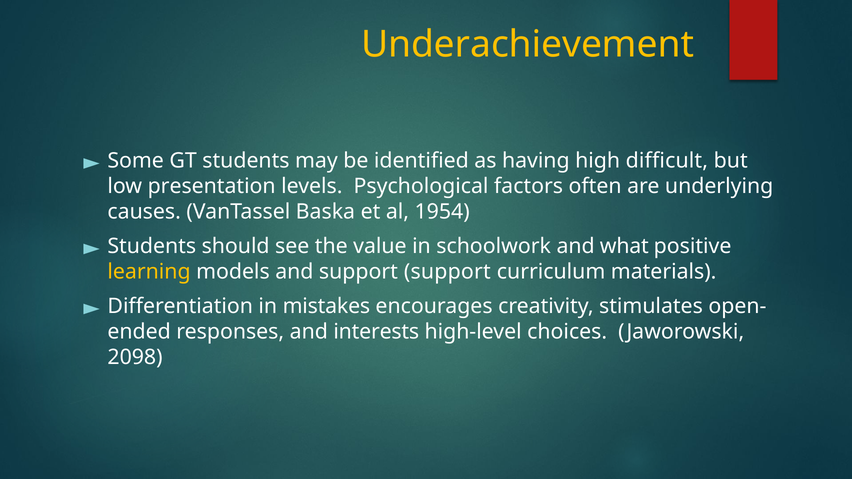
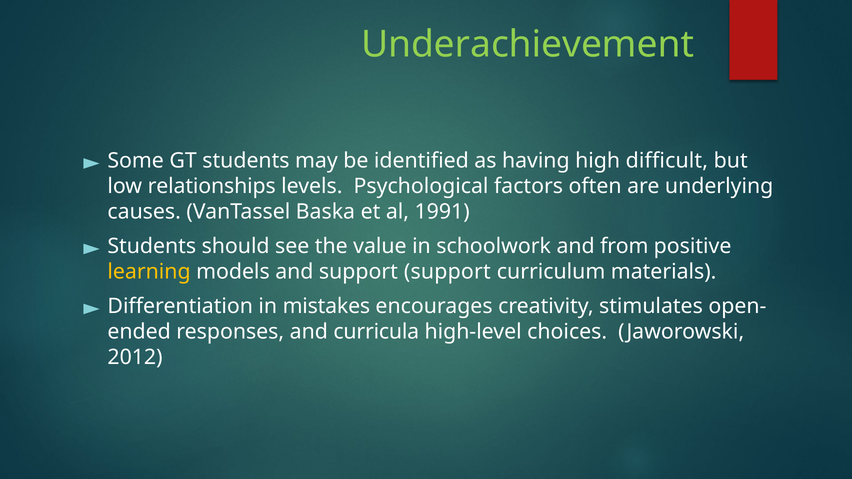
Underachievement colour: yellow -> light green
presentation: presentation -> relationships
1954: 1954 -> 1991
what: what -> from
interests: interests -> curricula
2098: 2098 -> 2012
